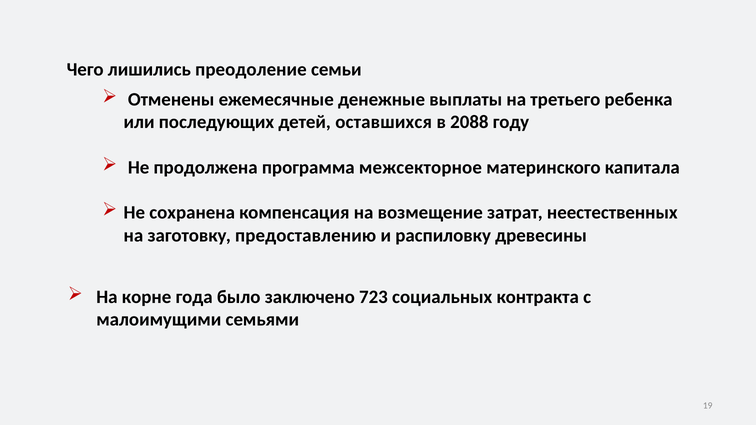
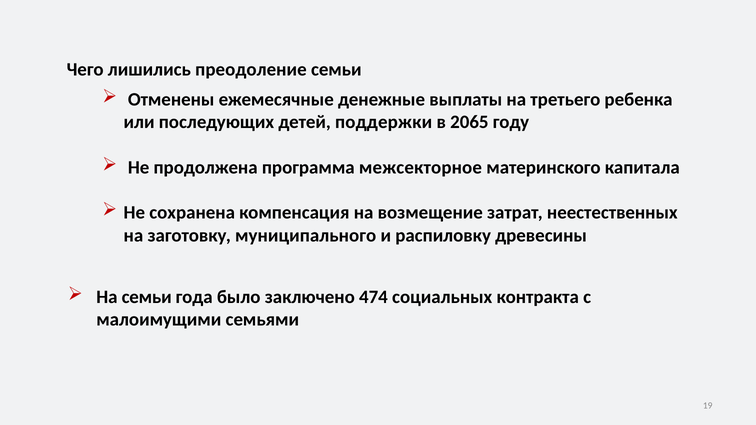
оставшихся: оставшихся -> поддержки
2088: 2088 -> 2065
предоставлению: предоставлению -> муниципального
На корне: корне -> семьи
723: 723 -> 474
